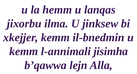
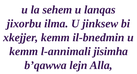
hemm: hemm -> sehem
